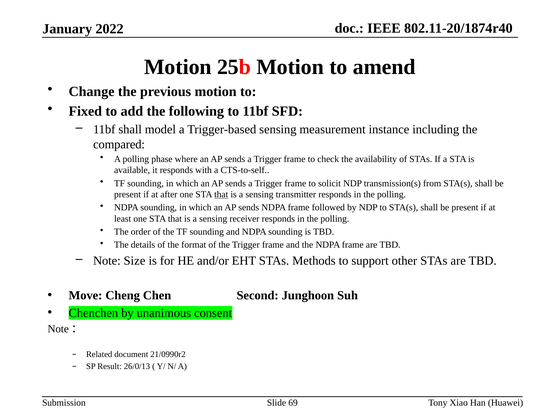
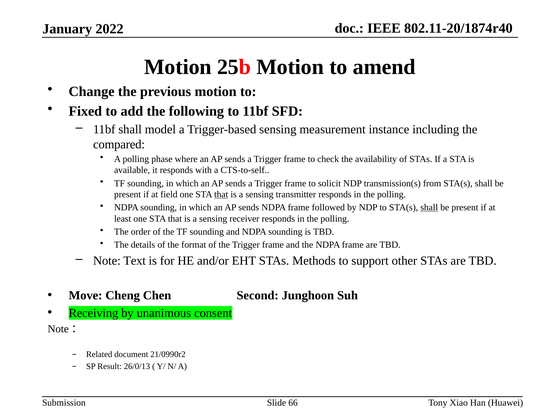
after: after -> field
shall at (429, 208) underline: none -> present
Size: Size -> Text
Chenchen: Chenchen -> Receiving
69: 69 -> 66
